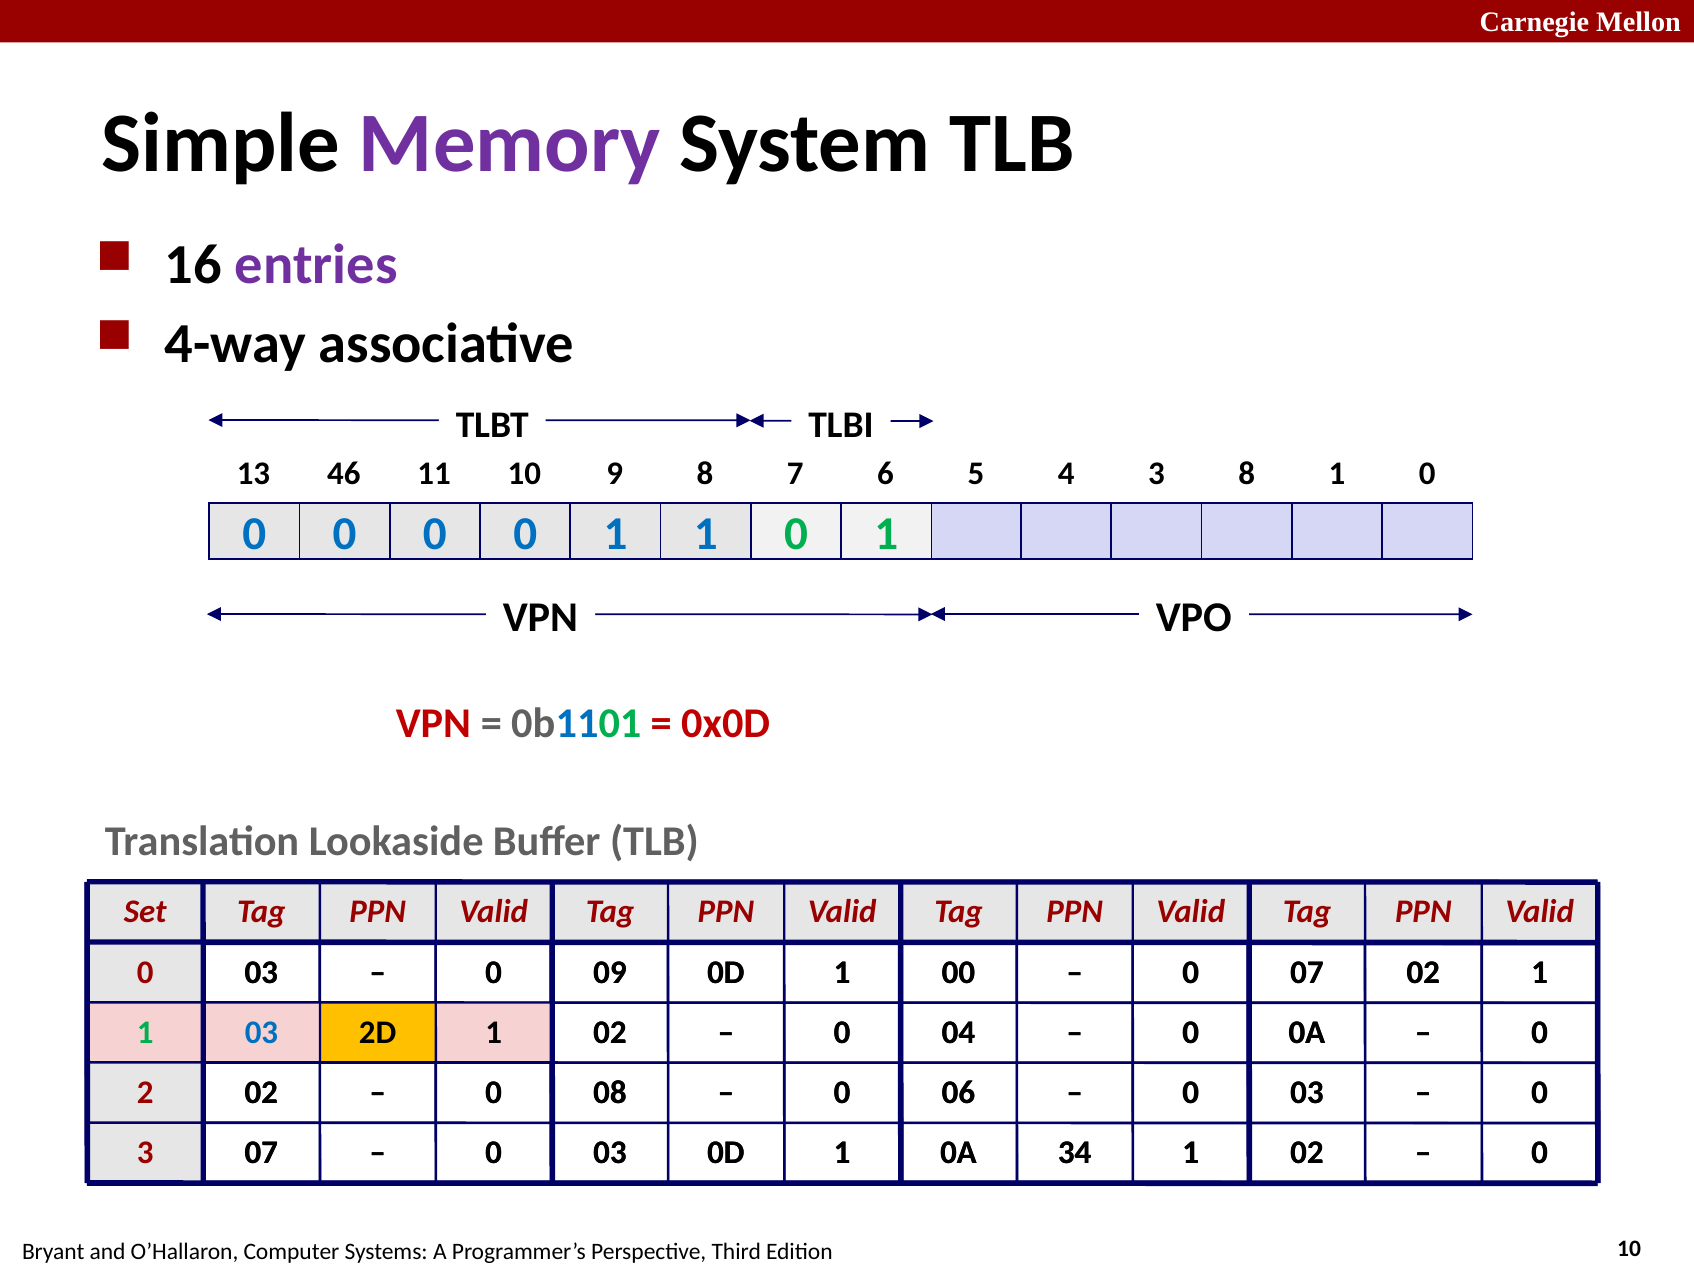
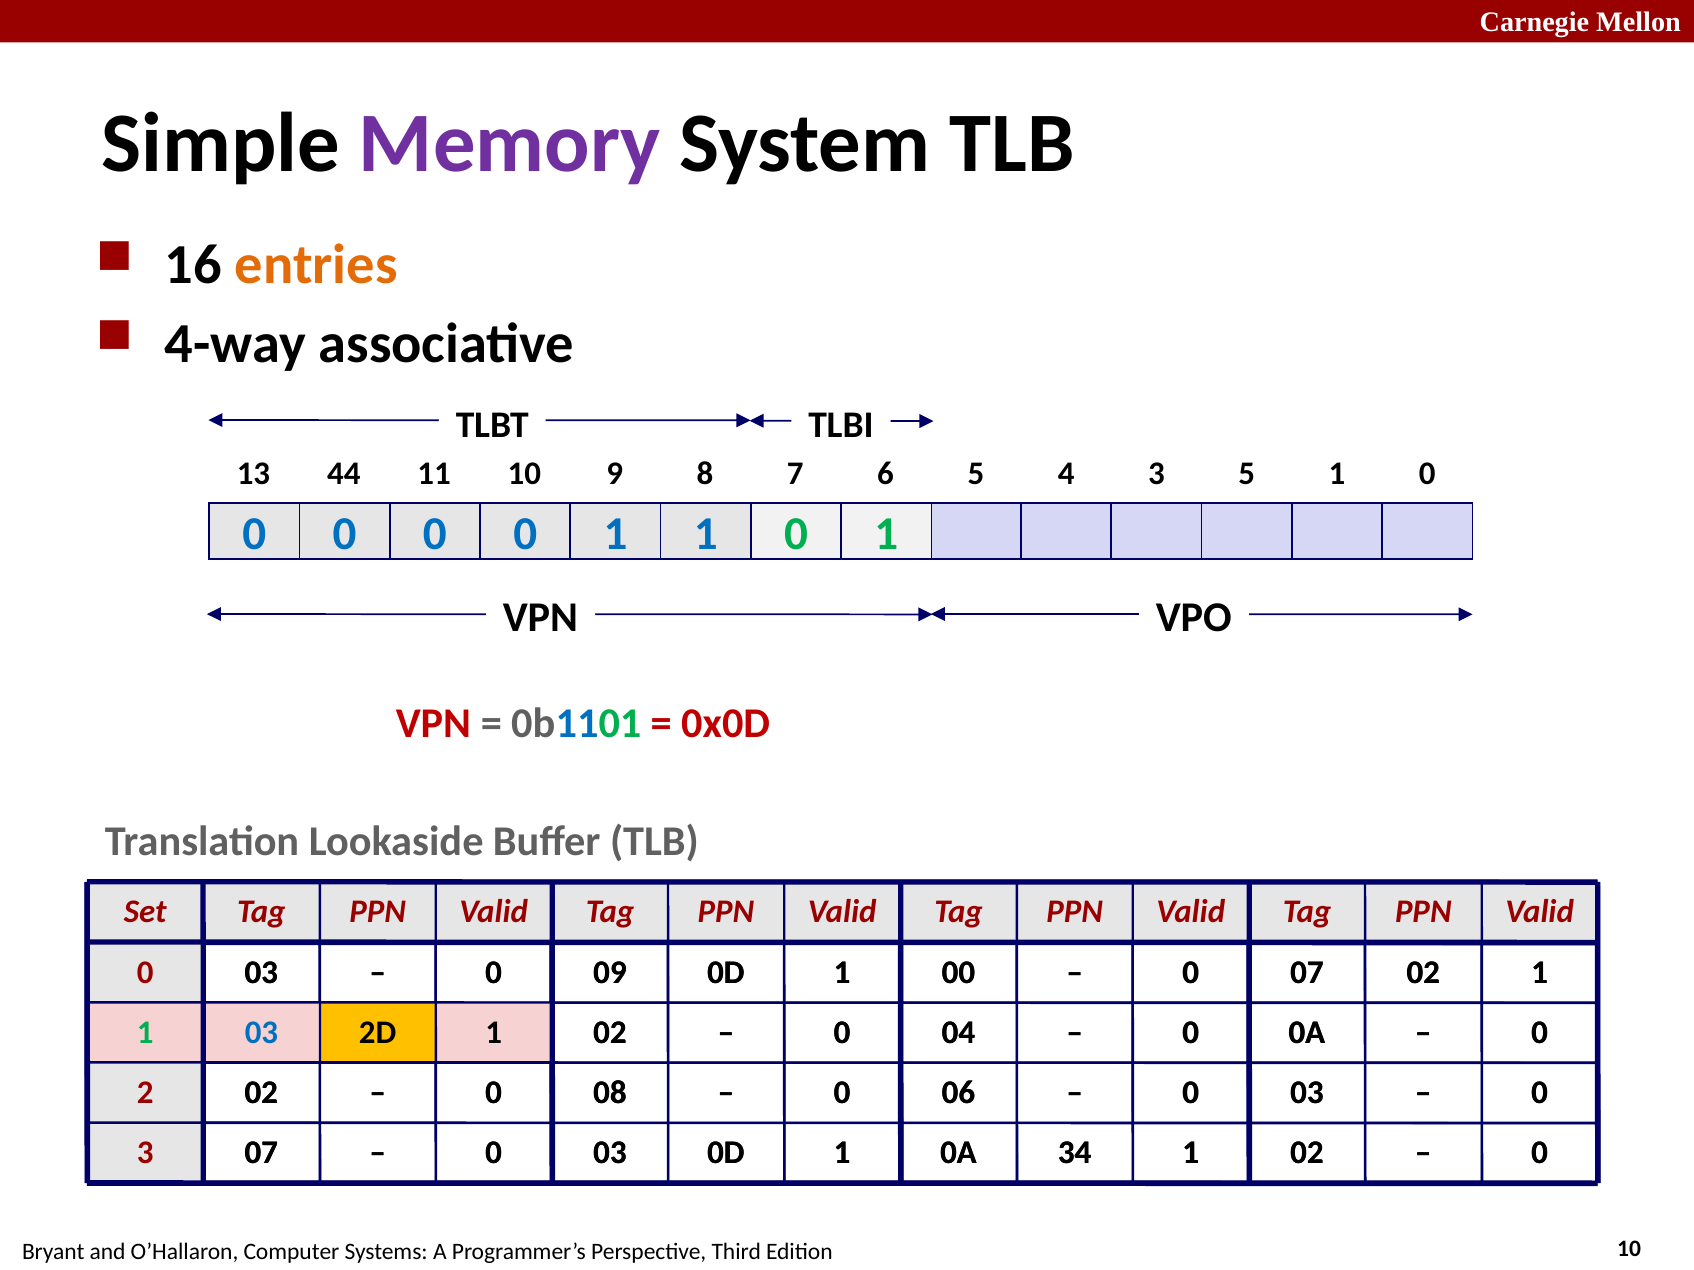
entries colour: purple -> orange
46: 46 -> 44
3 8: 8 -> 5
